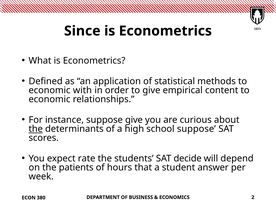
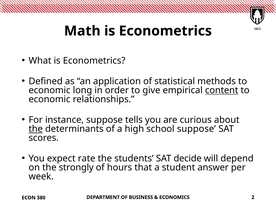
Since: Since -> Math
with: with -> long
content underline: none -> present
suppose give: give -> tells
patients: patients -> strongly
